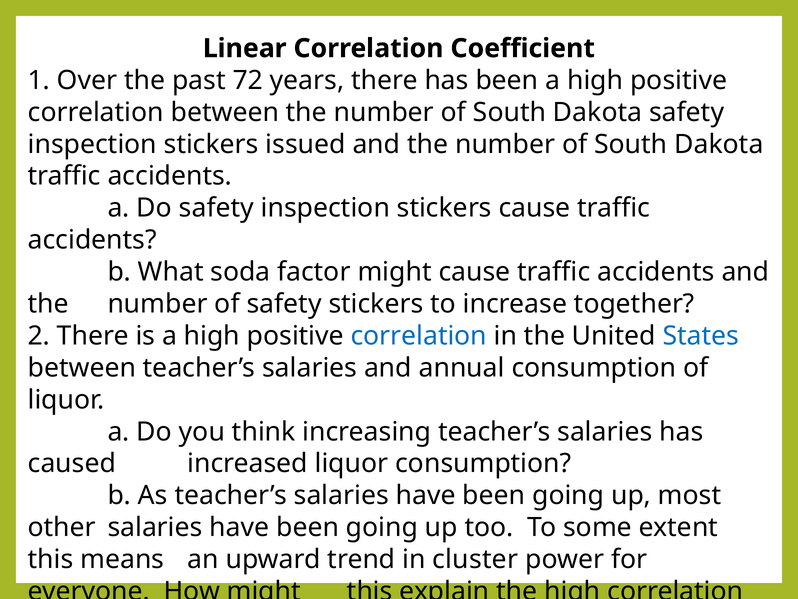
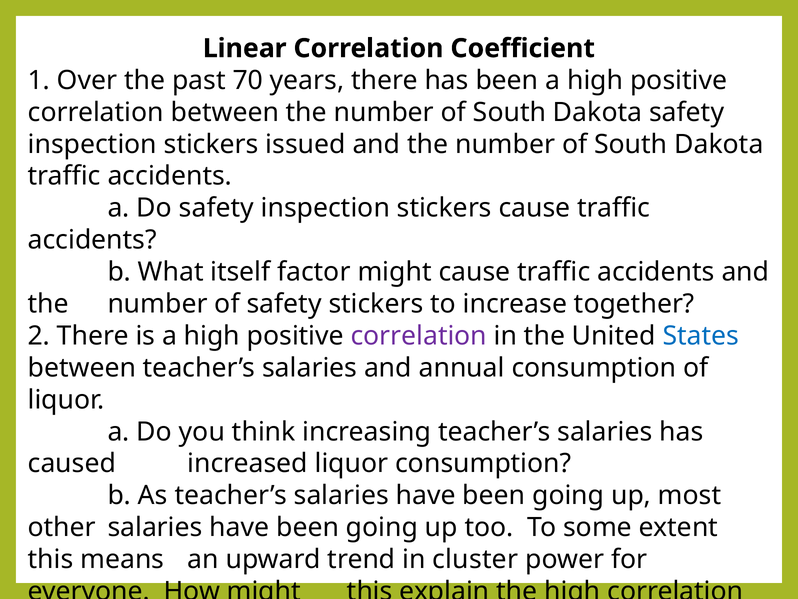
72: 72 -> 70
soda: soda -> itself
correlation at (419, 336) colour: blue -> purple
